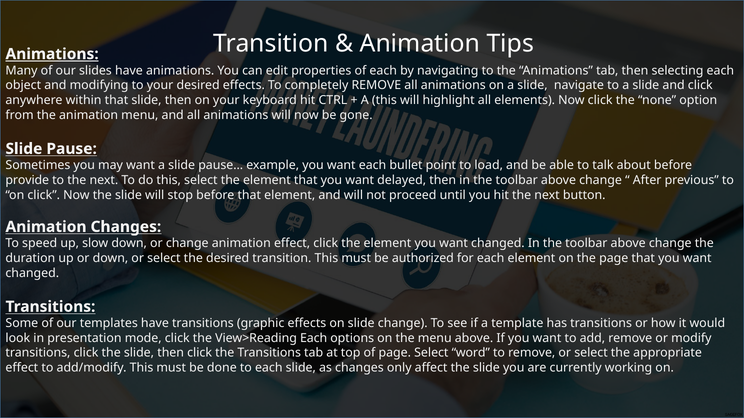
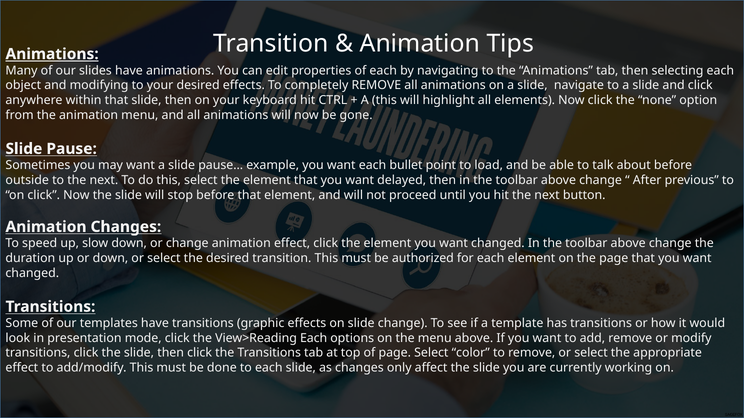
provide: provide -> outside
word: word -> color
